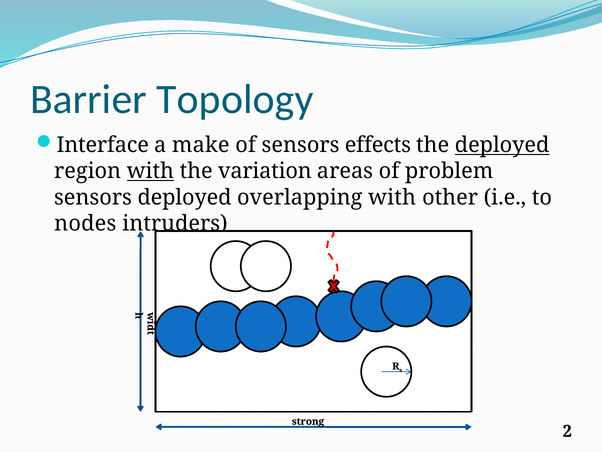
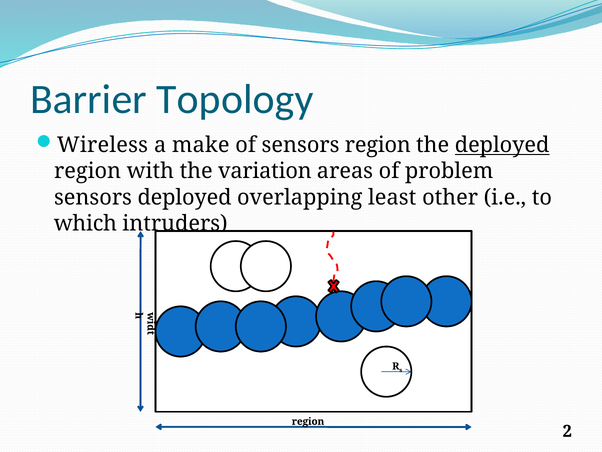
Interface: Interface -> Wireless
sensors effects: effects -> region
with at (150, 171) underline: present -> none
overlapping with: with -> least
nodes: nodes -> which
strong at (308, 421): strong -> region
